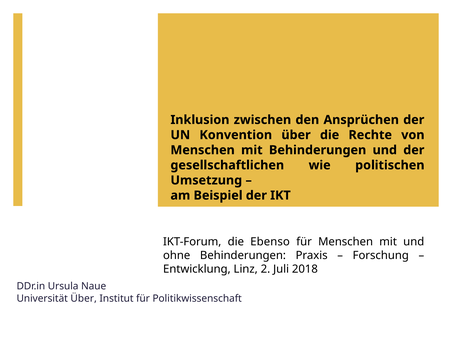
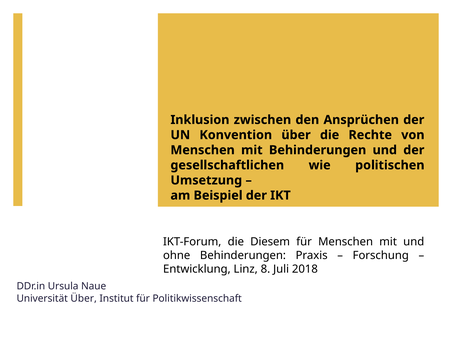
Ebenso: Ebenso -> Diesem
2: 2 -> 8
